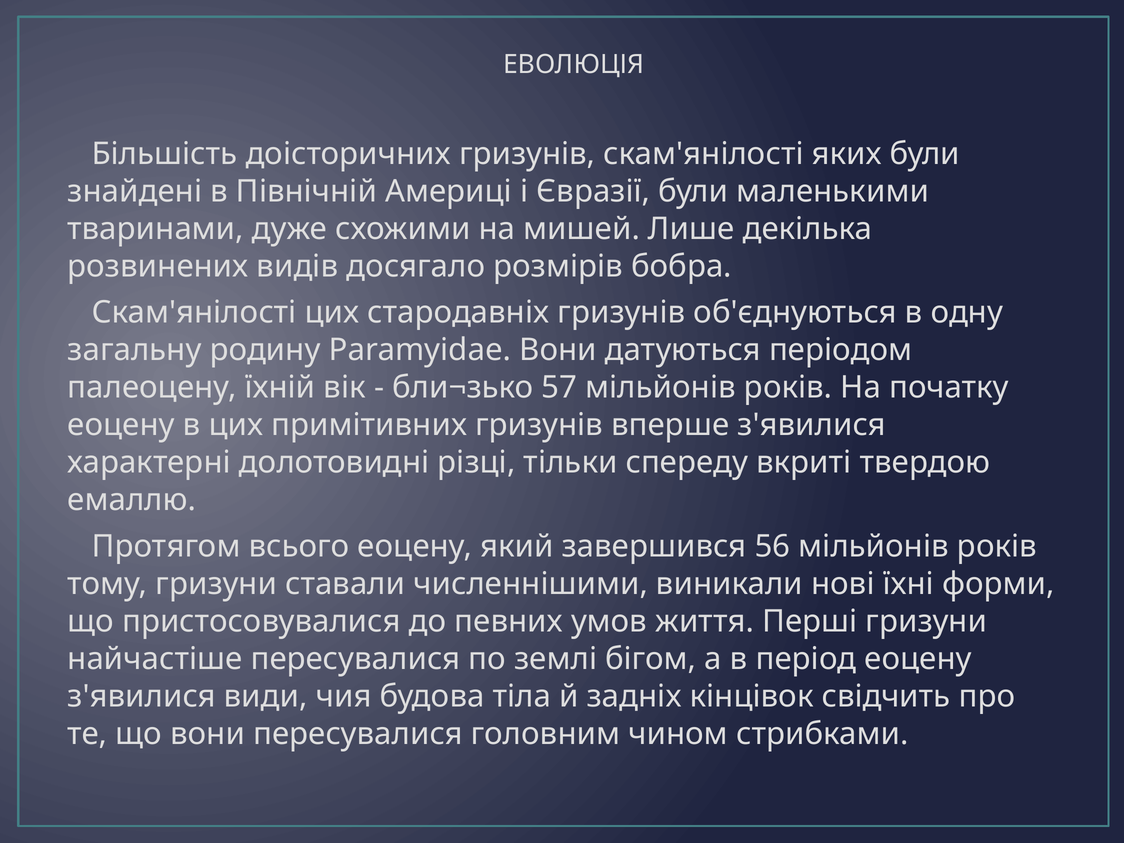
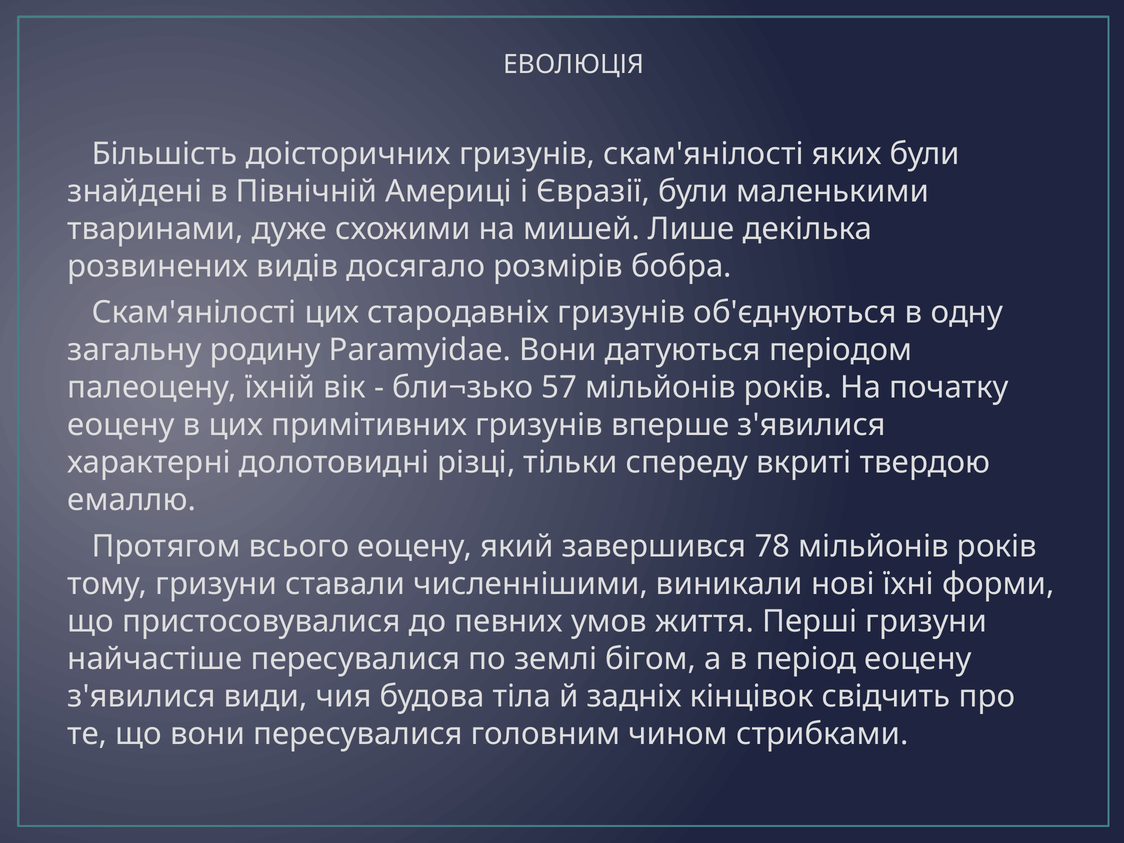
56: 56 -> 78
